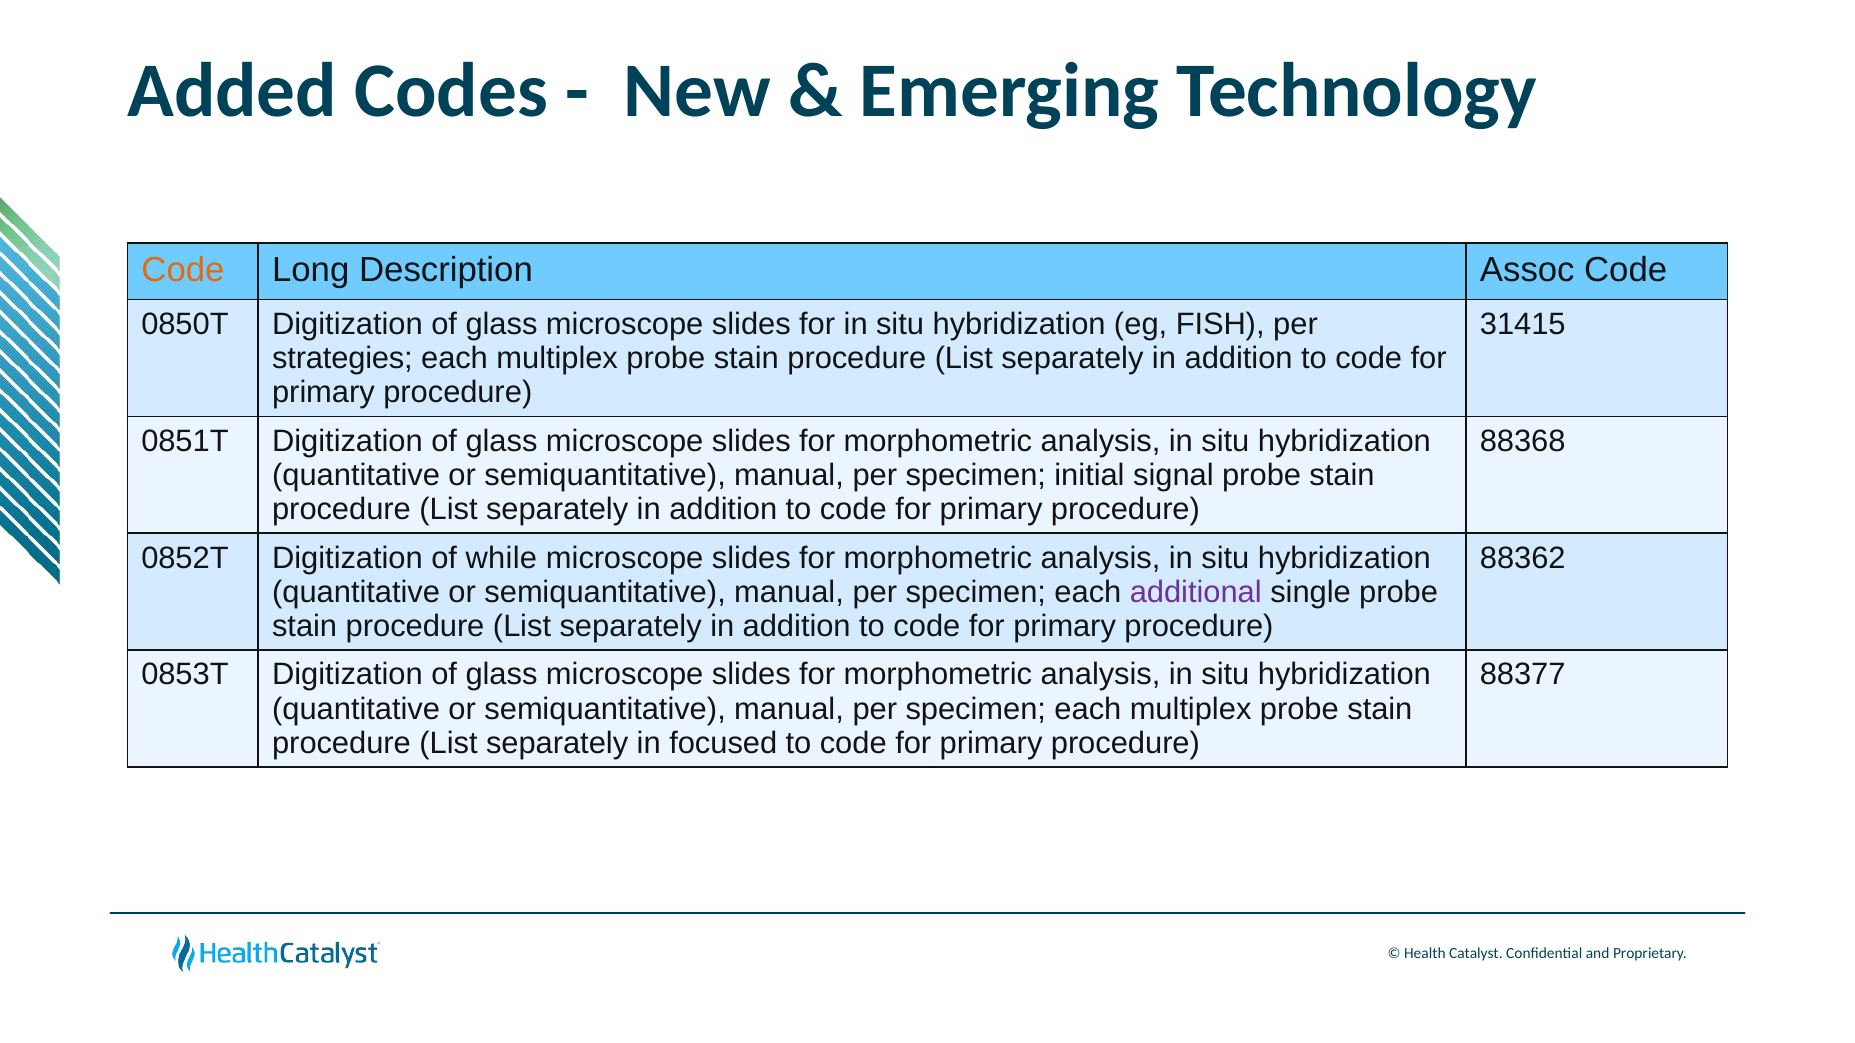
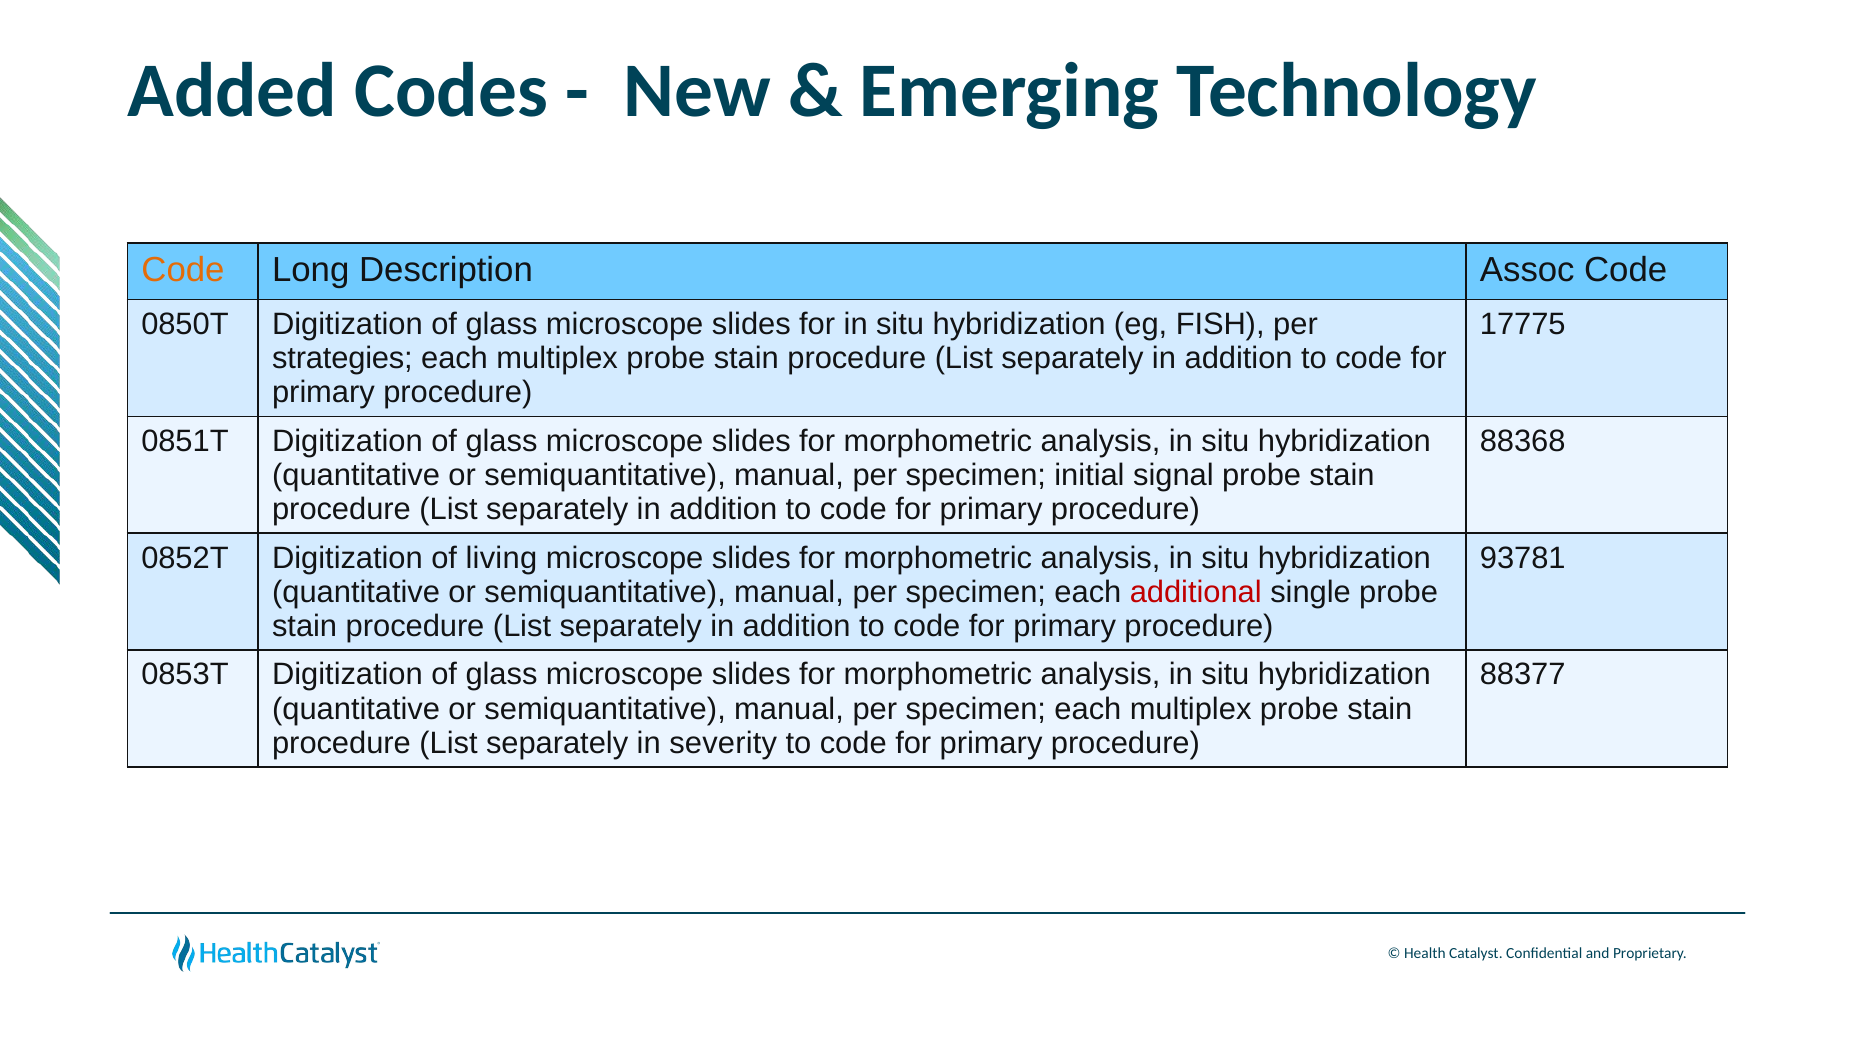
31415: 31415 -> 17775
while: while -> living
88362: 88362 -> 93781
additional colour: purple -> red
focused: focused -> severity
